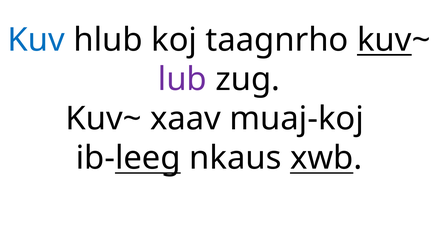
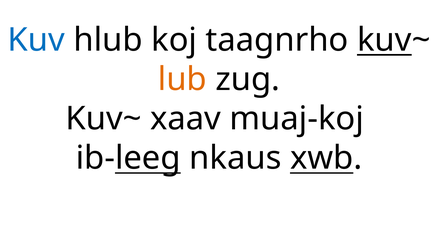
lub colour: purple -> orange
